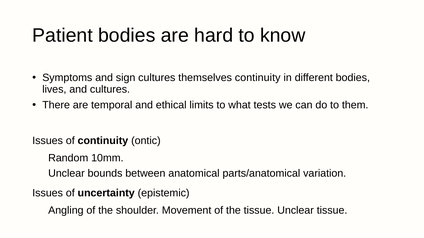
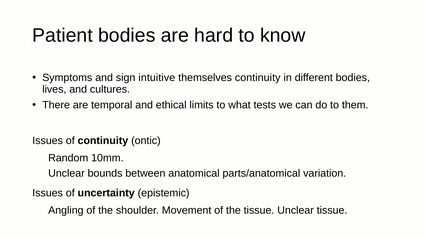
sign cultures: cultures -> intuitive
